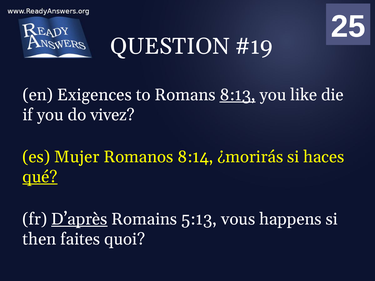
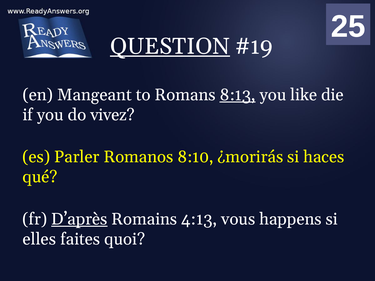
QUESTION underline: none -> present
Exigences: Exigences -> Mangeant
Mujer: Mujer -> Parler
8:14: 8:14 -> 8:10
qué underline: present -> none
5:13: 5:13 -> 4:13
then: then -> elles
